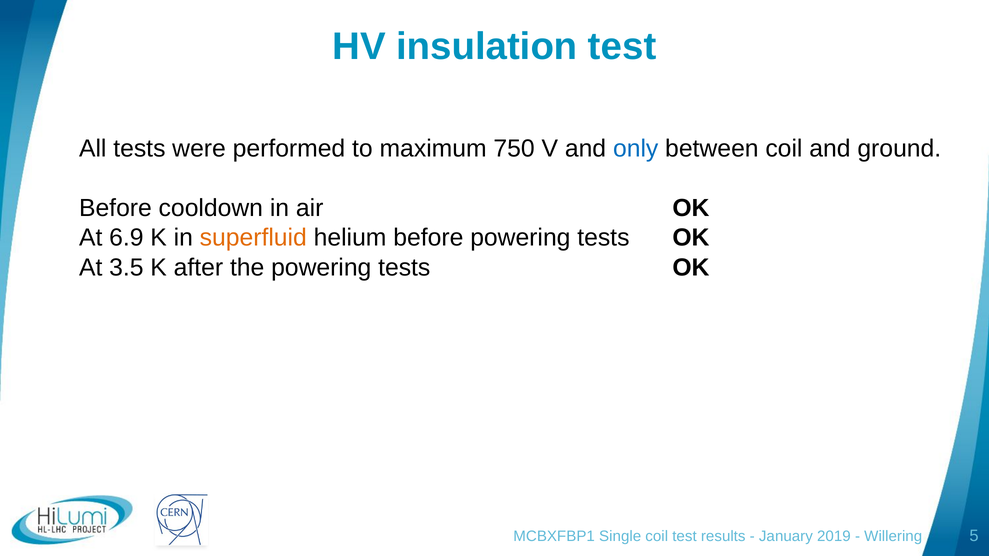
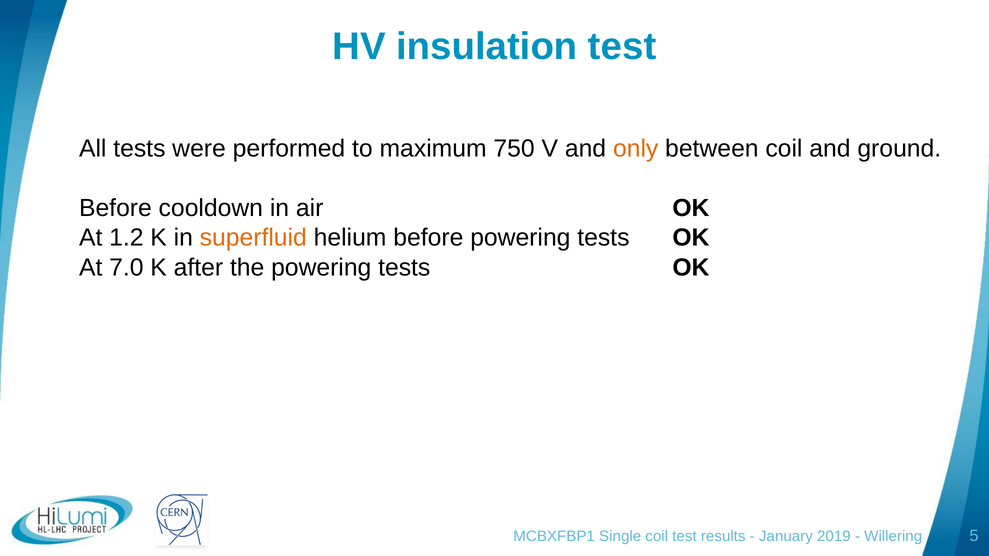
only colour: blue -> orange
6.9: 6.9 -> 1.2
3.5: 3.5 -> 7.0
